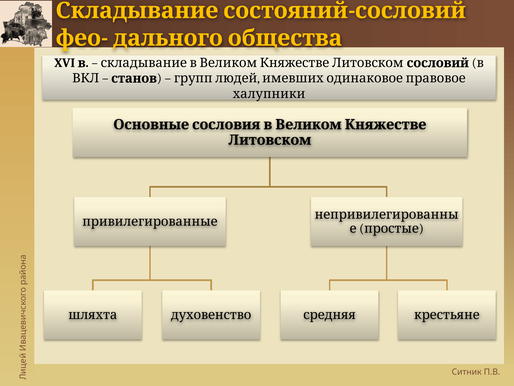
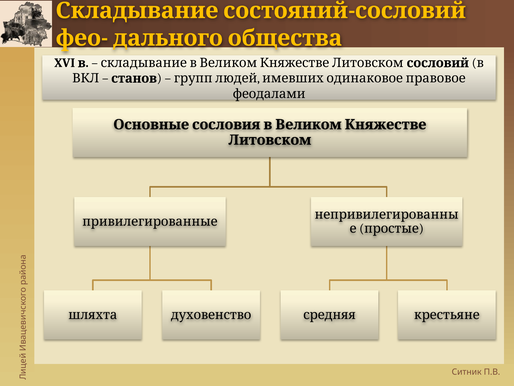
халупники: халупники -> феодалами
